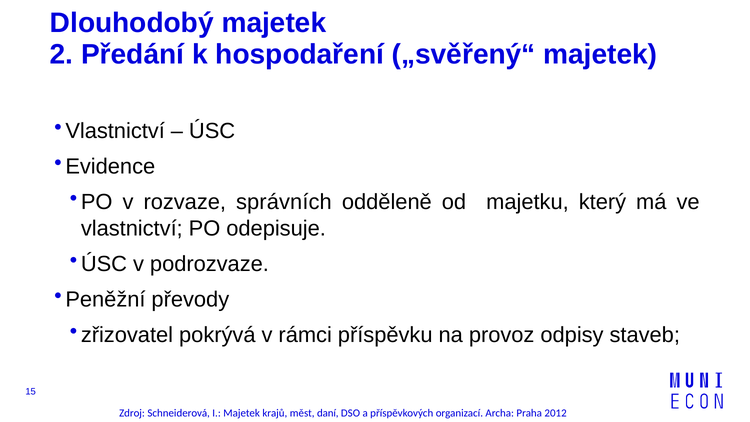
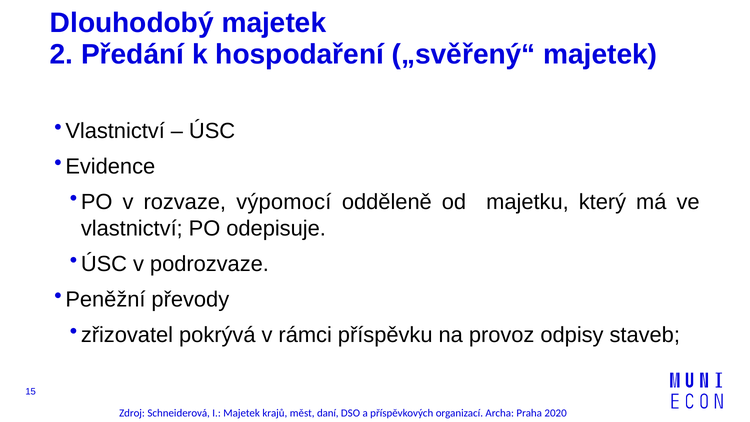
správních: správních -> výpomocí
2012: 2012 -> 2020
